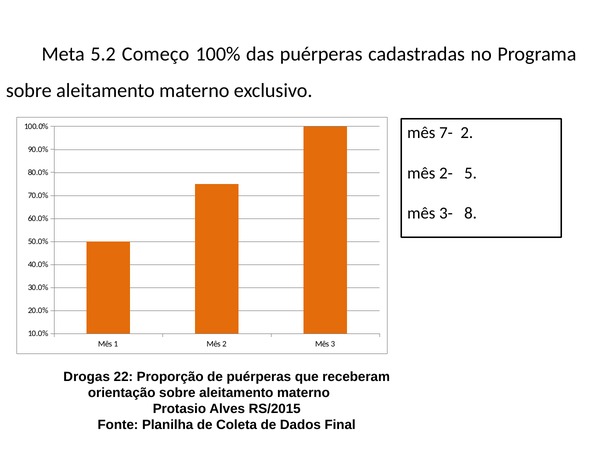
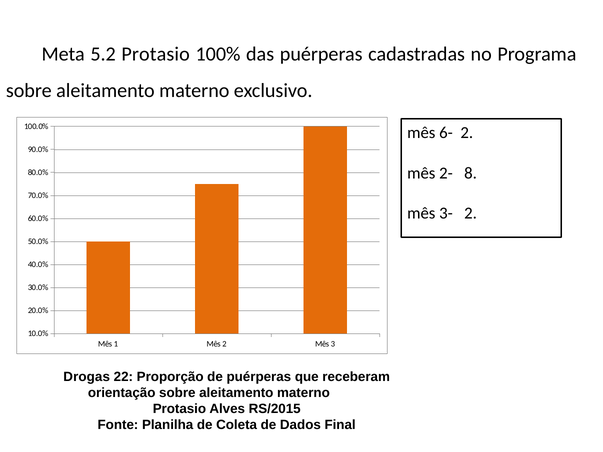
5.2 Começo: Começo -> Protasio
7-: 7- -> 6-
5: 5 -> 8
3- 8: 8 -> 2
